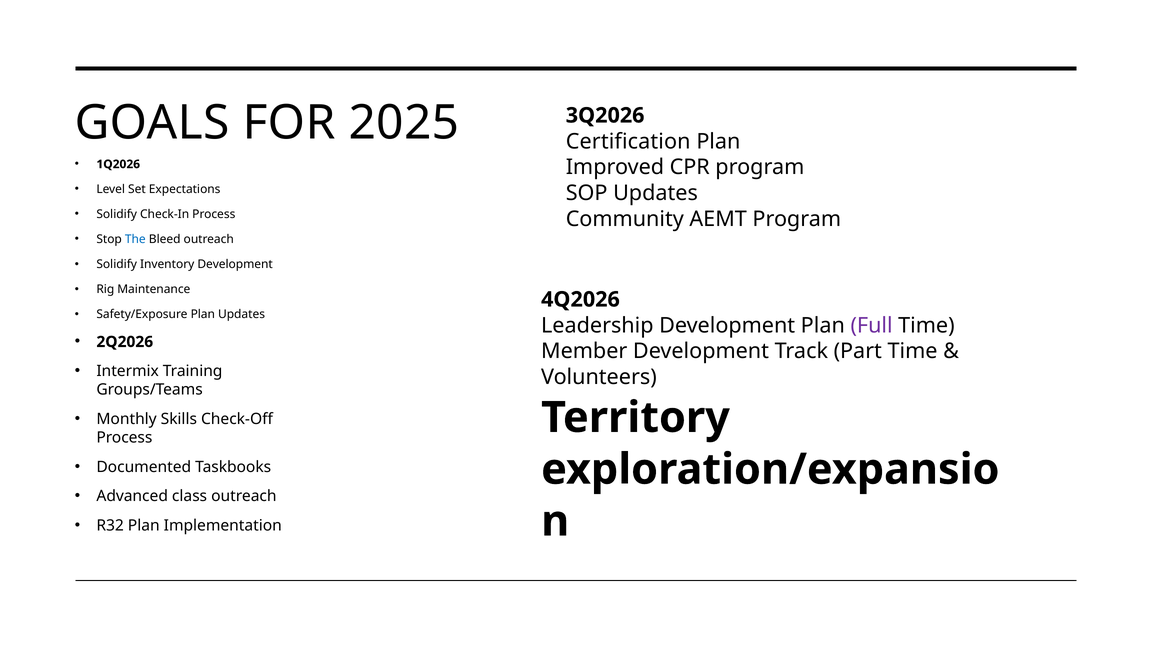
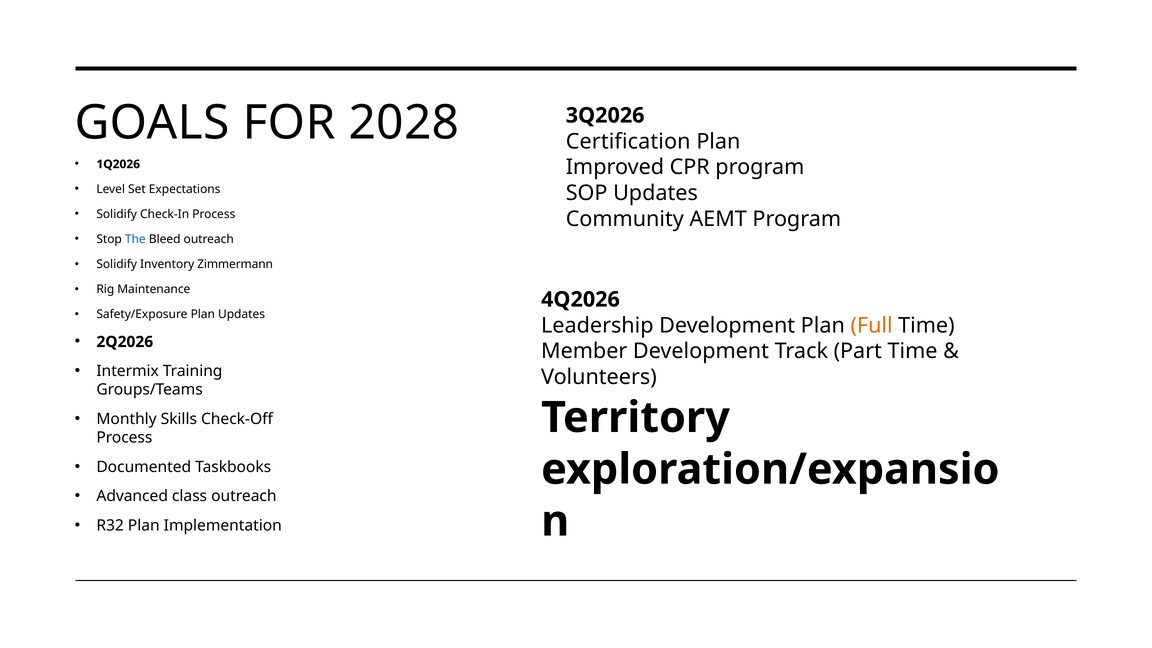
2025: 2025 -> 2028
Inventory Development: Development -> Zimmermann
Full colour: purple -> orange
